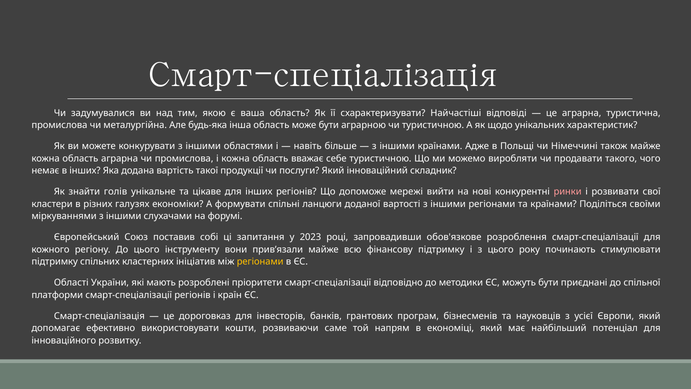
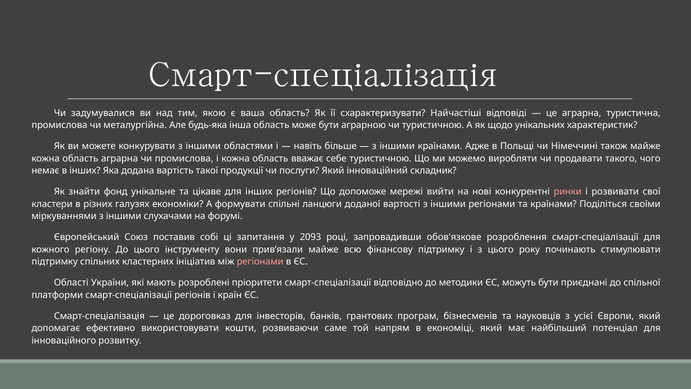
голів: голів -> фонд
2023: 2023 -> 2093
регіонами at (260, 261) colour: yellow -> pink
